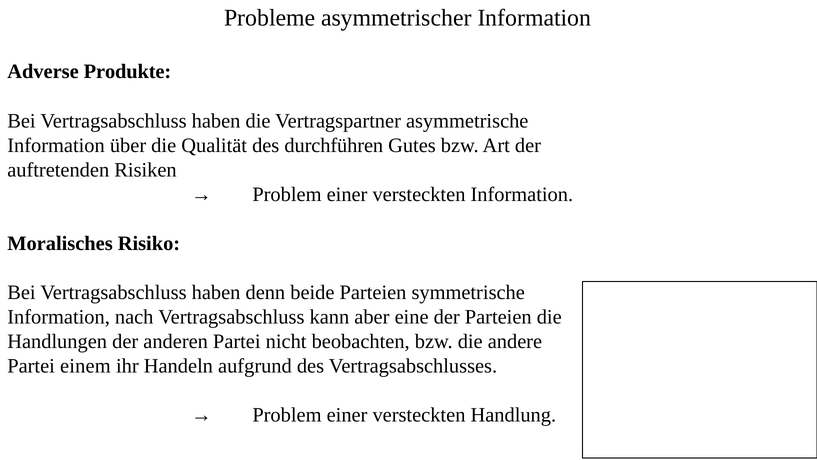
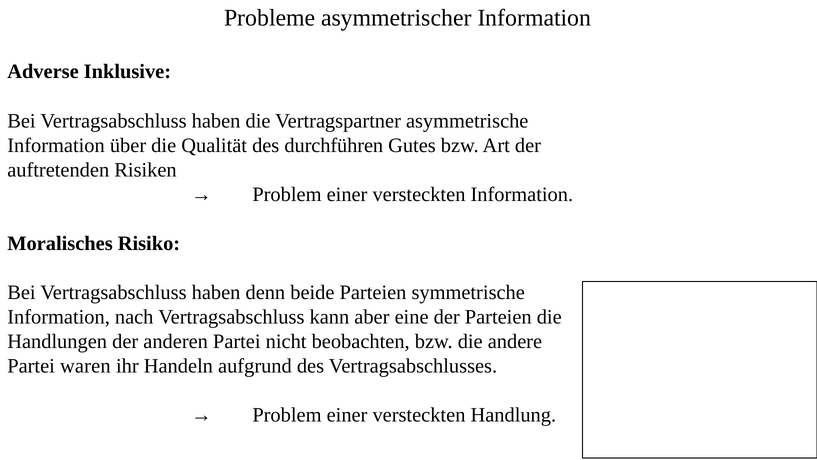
Produkte: Produkte -> Inklusive
einem: einem -> waren
